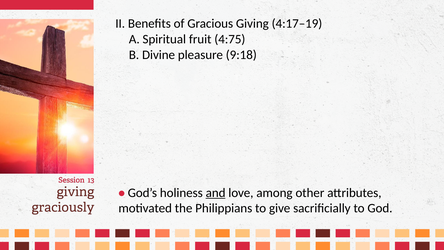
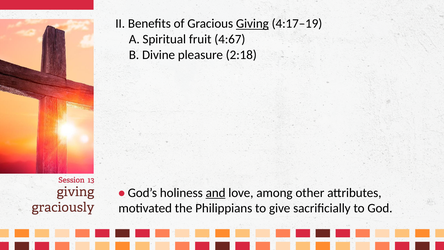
Giving underline: none -> present
4:75: 4:75 -> 4:67
9:18: 9:18 -> 2:18
